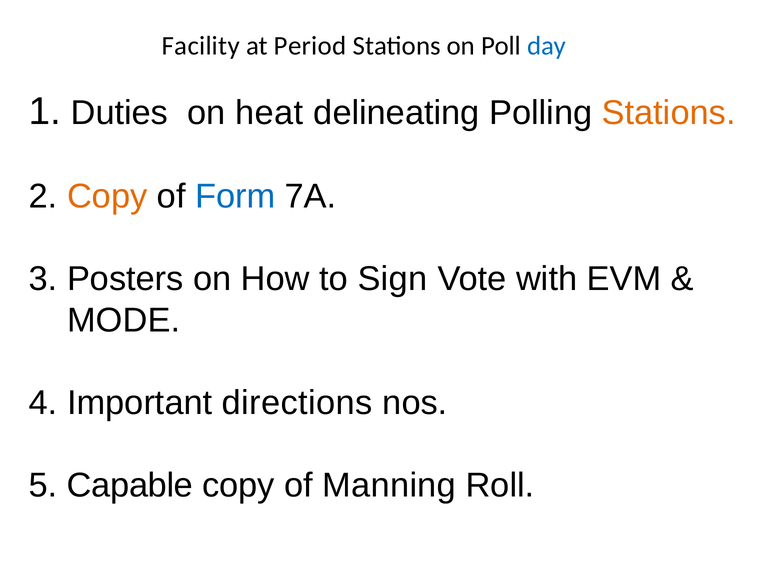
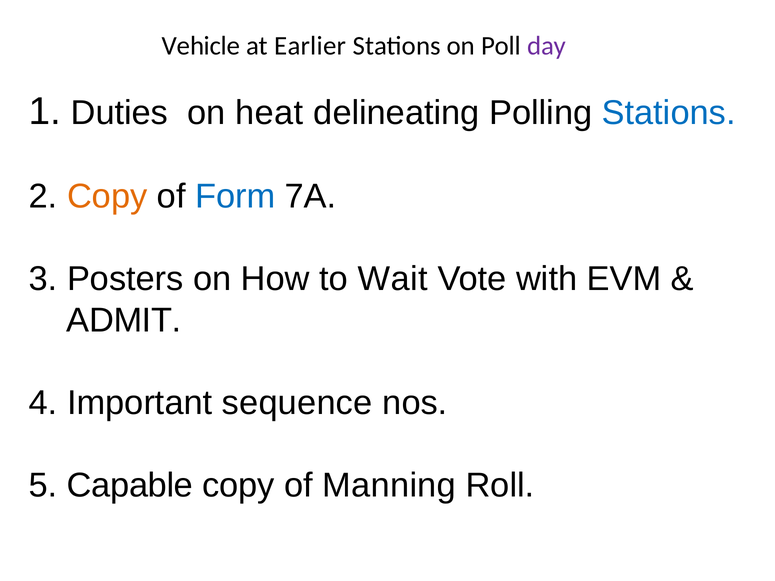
Facility: Facility -> Vehicle
Period: Period -> Earlier
day colour: blue -> purple
Stations at (669, 113) colour: orange -> blue
Sign: Sign -> Wait
MODE: MODE -> ADMIT
directions: directions -> sequence
